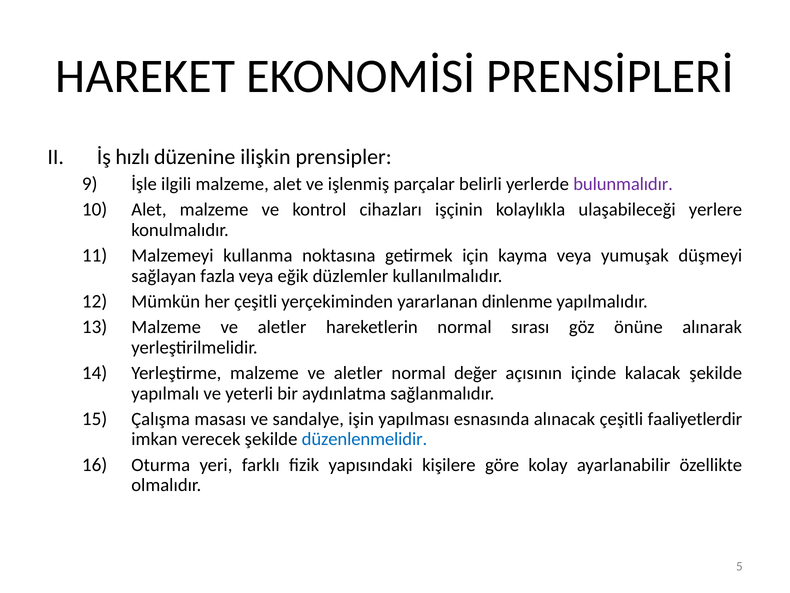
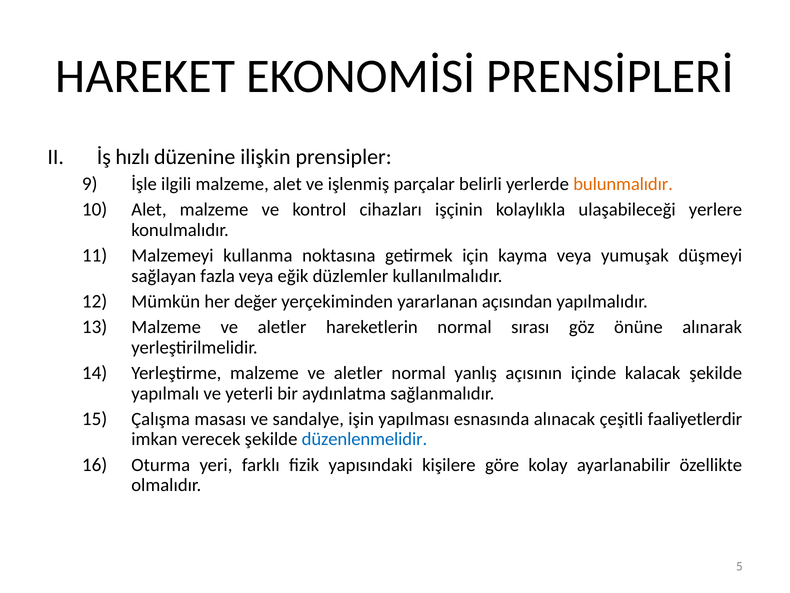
bulunmalıdır colour: purple -> orange
her çeşitli: çeşitli -> değer
dinlenme: dinlenme -> açısından
değer: değer -> yanlış
